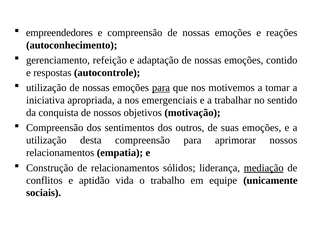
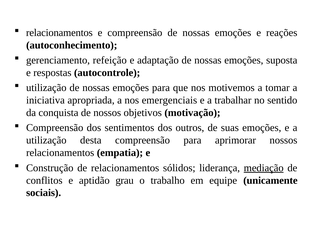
empreendedores at (59, 33): empreendedores -> relacionamentos
contido: contido -> suposta
para at (161, 88) underline: present -> none
vida: vida -> grau
